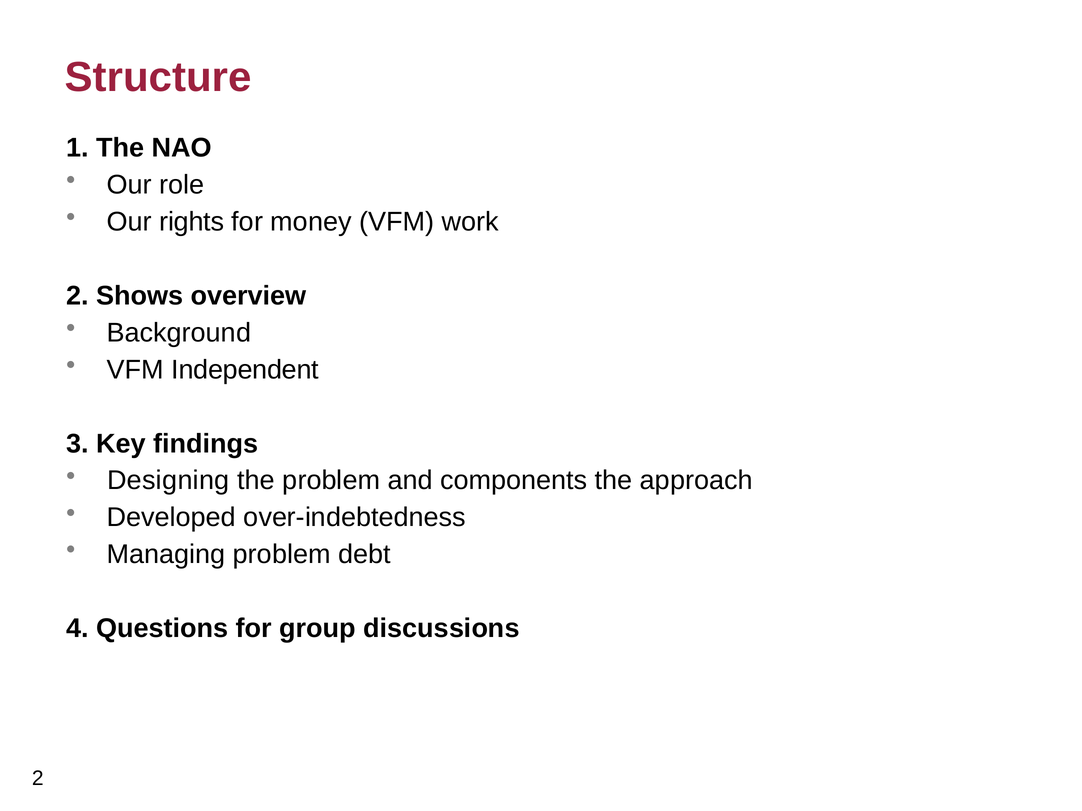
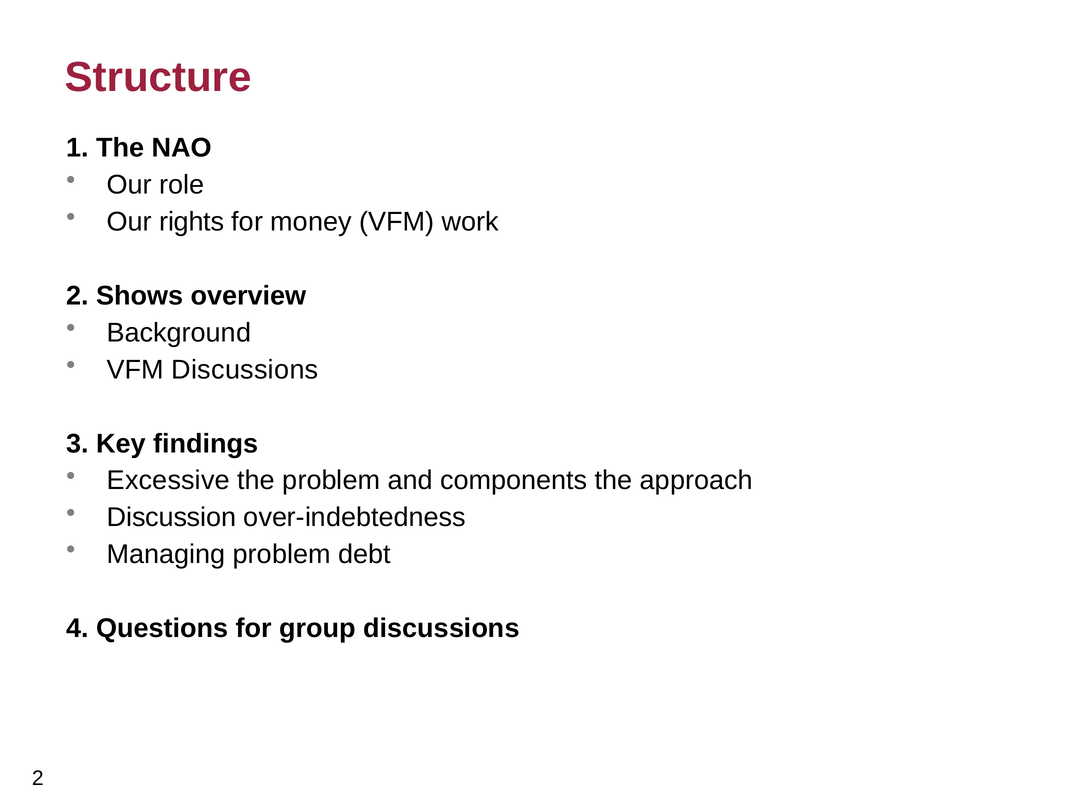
VFM Independent: Independent -> Discussions
Designing: Designing -> Excessive
Developed: Developed -> Discussion
